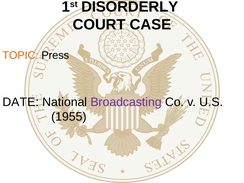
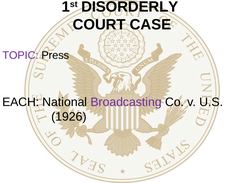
TOPIC colour: orange -> purple
DATE: DATE -> EACH
1955: 1955 -> 1926
